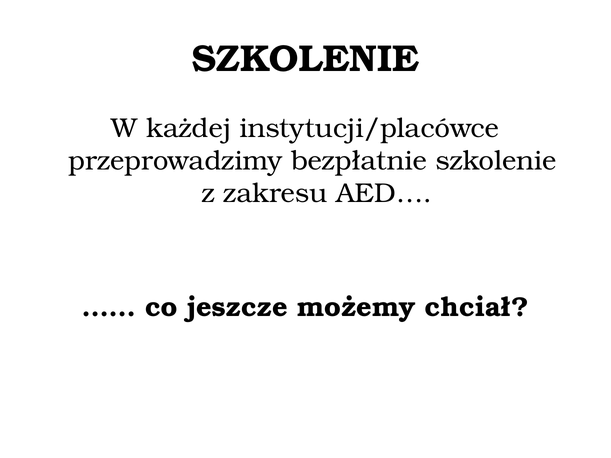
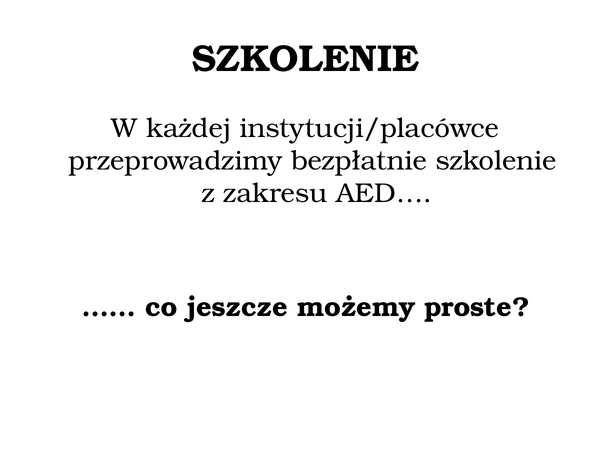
chciał: chciał -> proste
